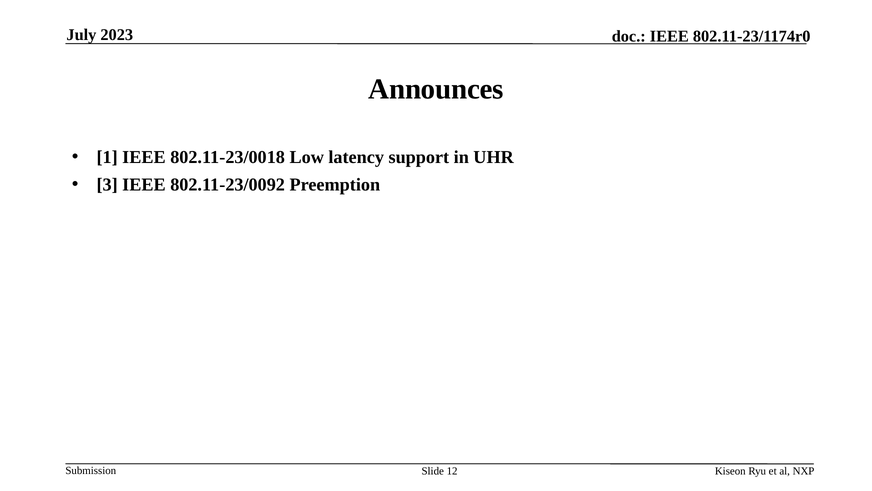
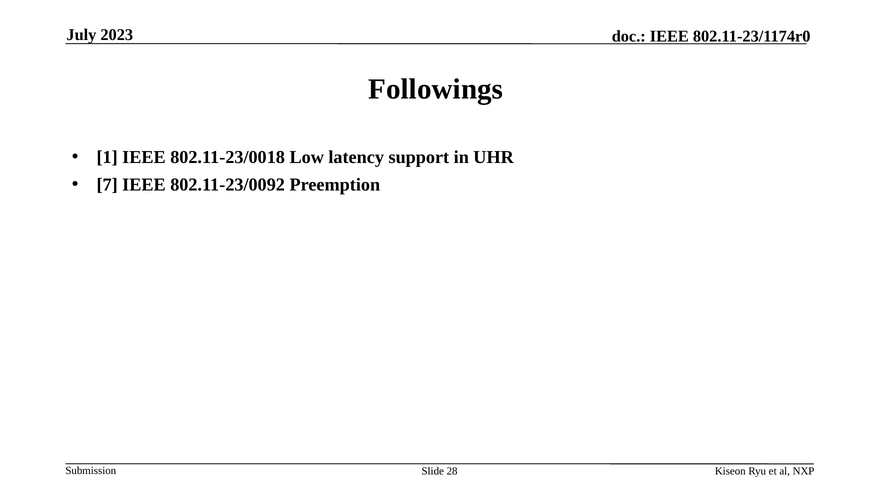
Announces: Announces -> Followings
3: 3 -> 7
12: 12 -> 28
